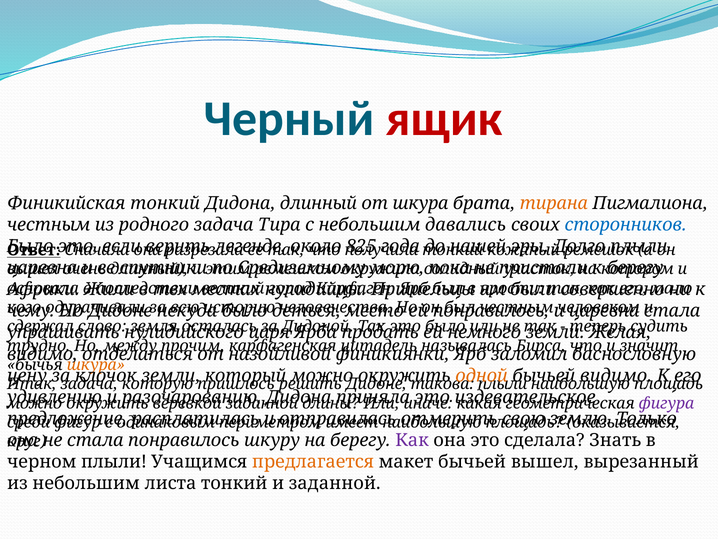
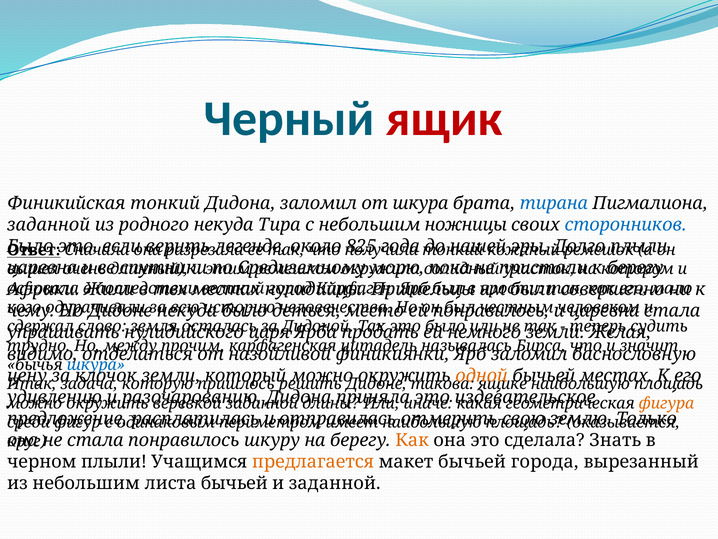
Дидона длинный: длинный -> заломил
тирана colour: orange -> blue
честным at (49, 225): честным -> заданной
родного задача: задача -> некуда
давались: давались -> ножницы
шкура at (96, 365) colour: orange -> blue
видимо at (616, 375): видимо -> местах
плыли at (503, 384): плыли -> ящике
фигура colour: purple -> orange
Как at (412, 440) colour: purple -> orange
бычьей вышел: вышел -> города
листа тонкий: тонкий -> бычьей
